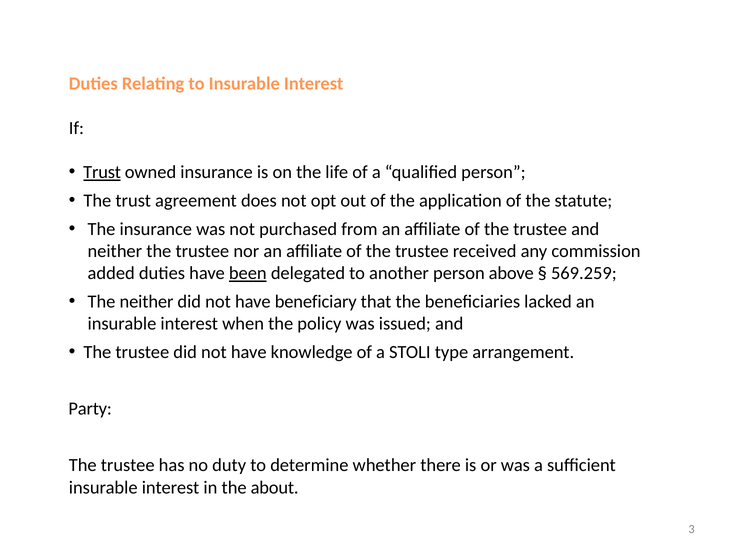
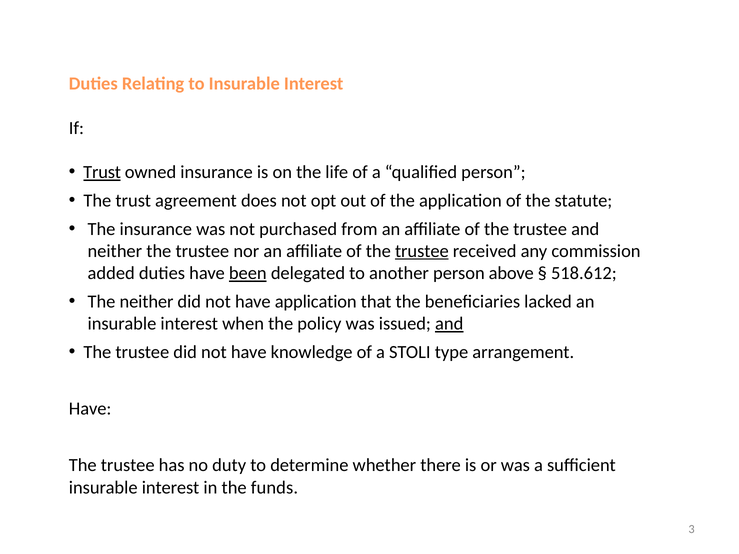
trustee at (422, 251) underline: none -> present
569.259: 569.259 -> 518.612
have beneficiary: beneficiary -> application
and at (449, 324) underline: none -> present
Party at (90, 409): Party -> Have
about: about -> funds
